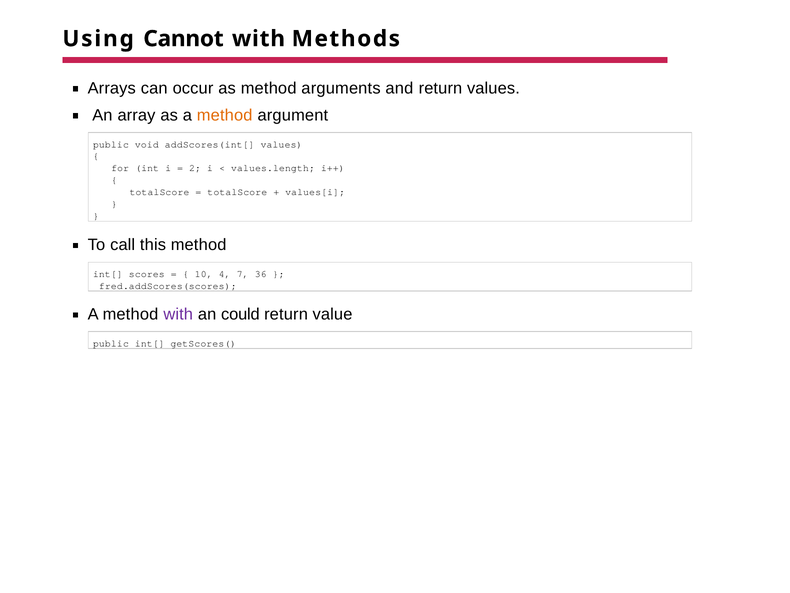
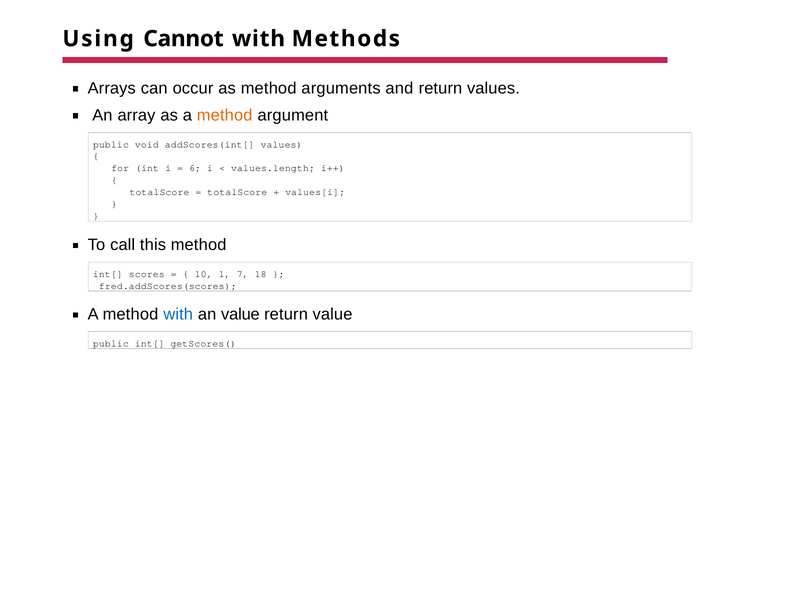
2: 2 -> 6
4: 4 -> 1
36: 36 -> 18
with at (178, 314) colour: purple -> blue
an could: could -> value
